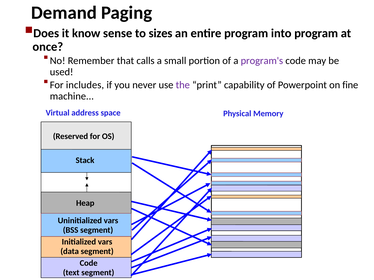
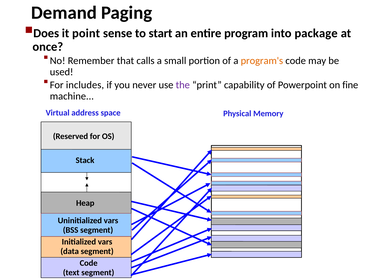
know: know -> point
sizes: sizes -> start
into program: program -> package
program's colour: purple -> orange
